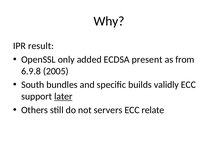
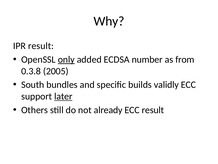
only underline: none -> present
present: present -> number
6.9.8: 6.9.8 -> 0.3.8
servers: servers -> already
ECC relate: relate -> result
